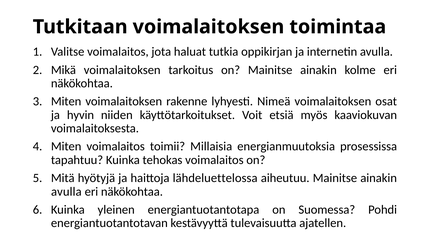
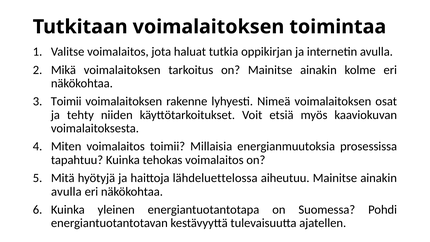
Miten at (66, 101): Miten -> Toimii
hyvin: hyvin -> tehty
